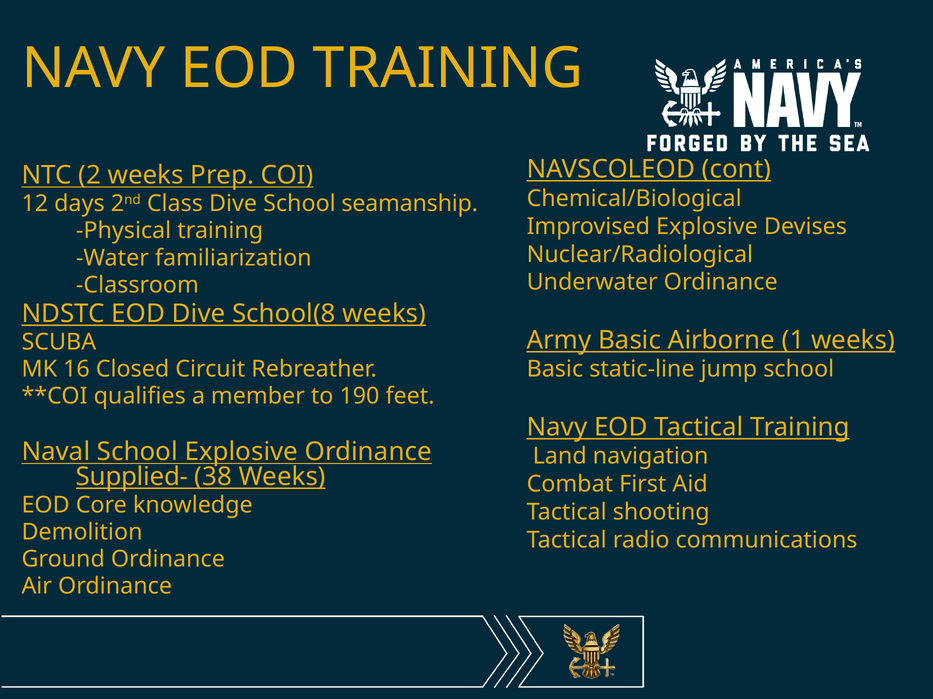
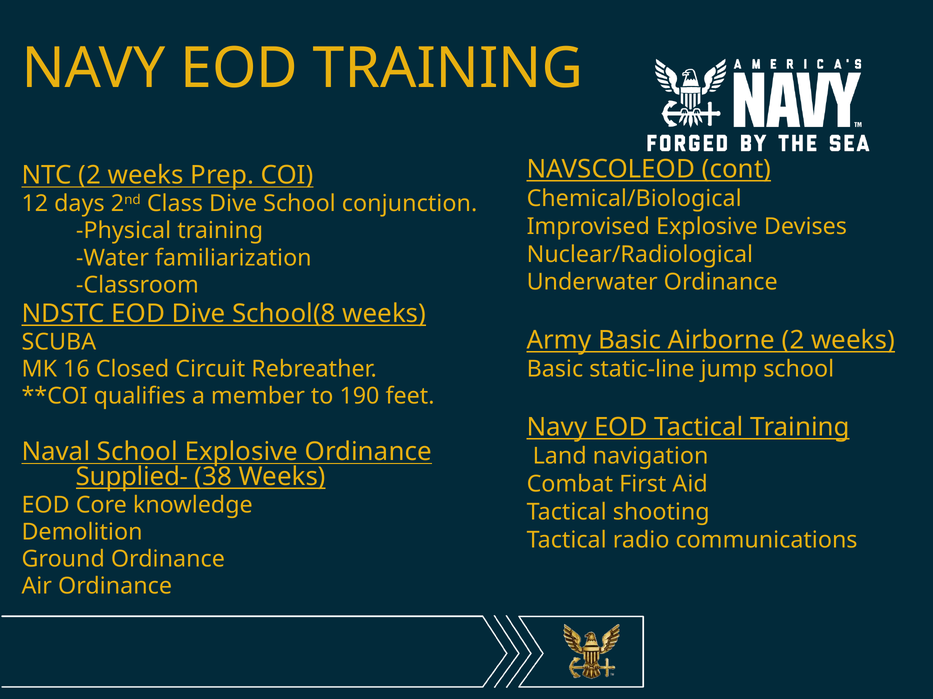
seamanship: seamanship -> conjunction
Airborne 1: 1 -> 2
